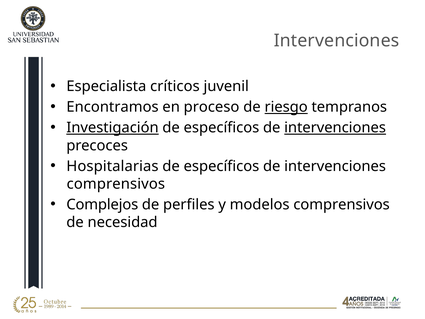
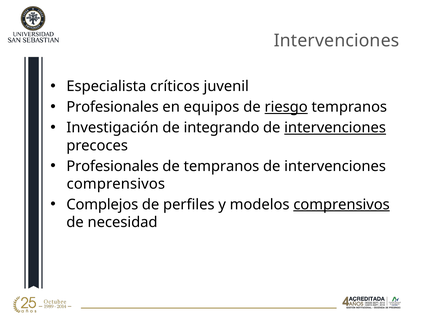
Encontramos at (113, 107): Encontramos -> Profesionales
proceso: proceso -> equipos
Investigación underline: present -> none
específicos at (221, 128): específicos -> integrando
Hospitalarias at (112, 166): Hospitalarias -> Profesionales
específicos at (221, 166): específicos -> tempranos
comprensivos at (342, 204) underline: none -> present
